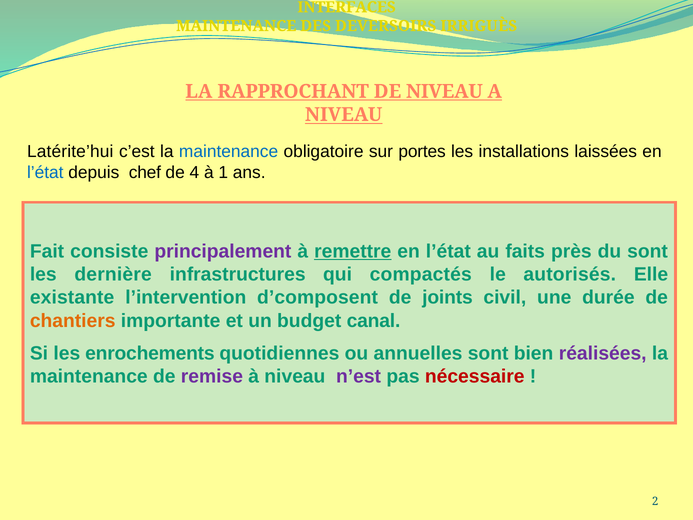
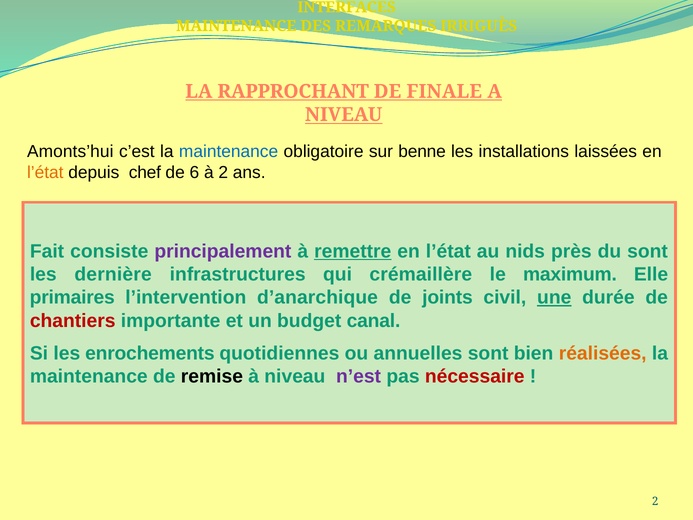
DEVERSOIRS: DEVERSOIRS -> REMARQUES
DE NIVEAU: NIVEAU -> FINALE
Latérite’hui: Latérite’hui -> Amonts’hui
portes: portes -> benne
l’état at (45, 172) colour: blue -> orange
4: 4 -> 6
à 1: 1 -> 2
faits: faits -> nids
compactés: compactés -> crémaillère
autorisés: autorisés -> maximum
existante: existante -> primaires
d’composent: d’composent -> d’anarchique
une underline: none -> present
chantiers colour: orange -> red
réalisées colour: purple -> orange
remise colour: purple -> black
